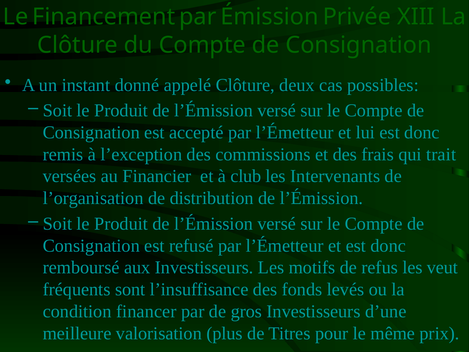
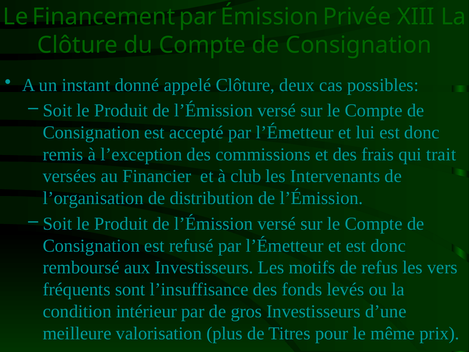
veut: veut -> vers
financer: financer -> intérieur
